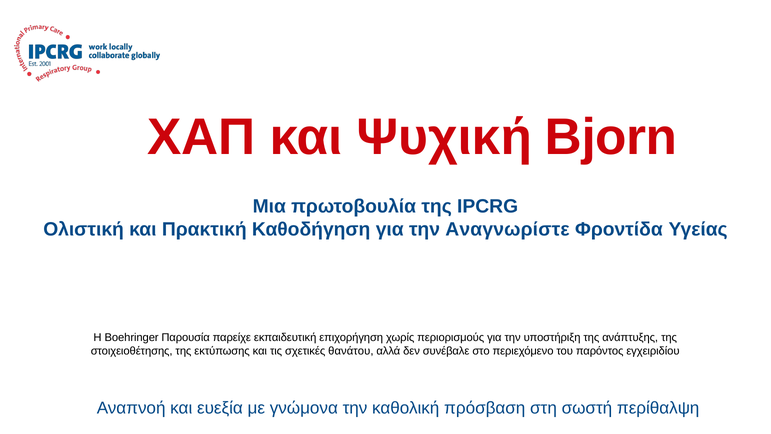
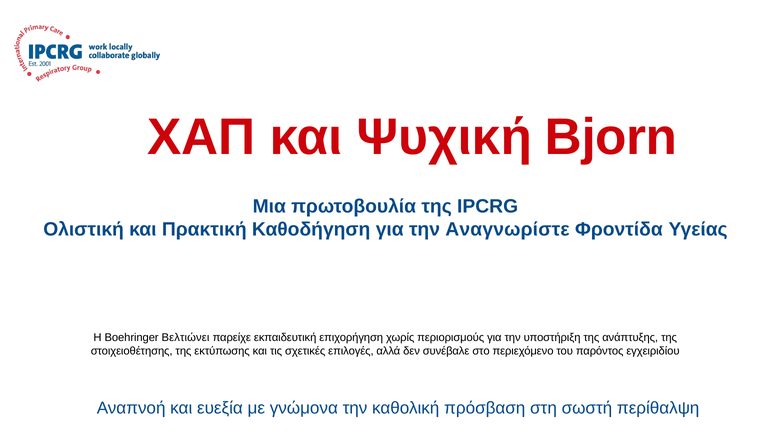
Παρουσία: Παρουσία -> Βελτιώνει
θανάτου: θανάτου -> επιλογές
